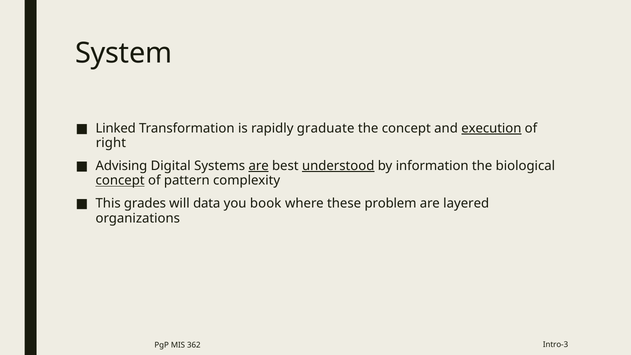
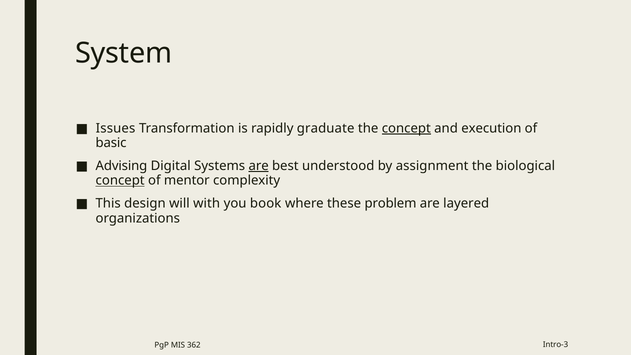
Linked: Linked -> Issues
concept at (406, 128) underline: none -> present
execution underline: present -> none
right: right -> basic
understood underline: present -> none
information: information -> assignment
pattern: pattern -> mentor
grades: grades -> design
data: data -> with
